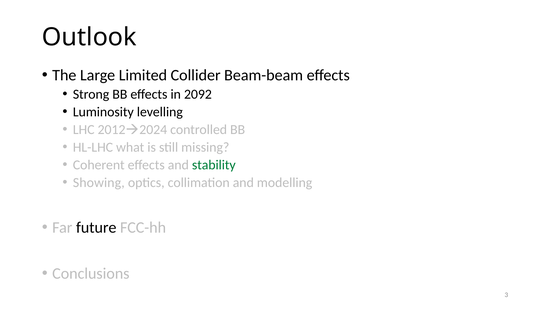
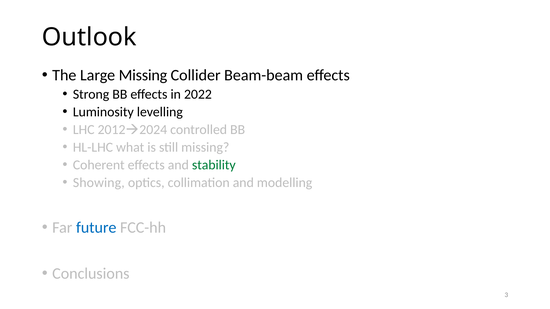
Large Limited: Limited -> Missing
2092: 2092 -> 2022
future colour: black -> blue
